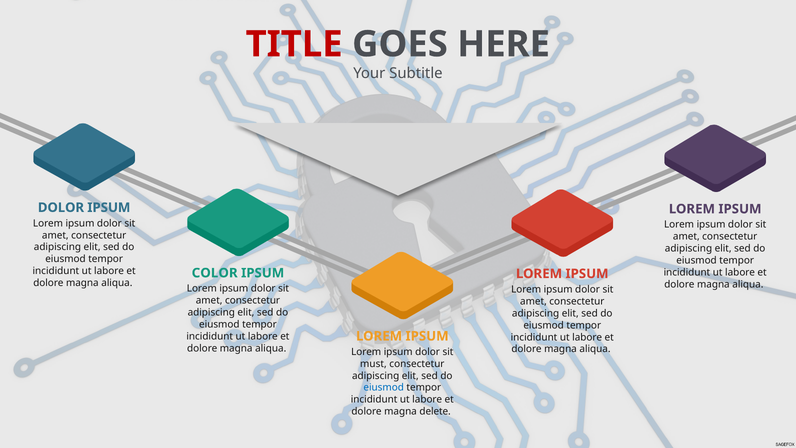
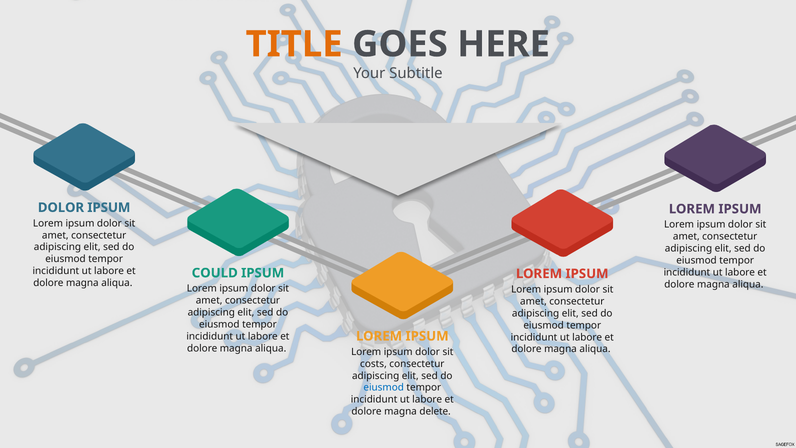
TITLE colour: red -> orange
COLOR: COLOR -> COULD
must: must -> costs
